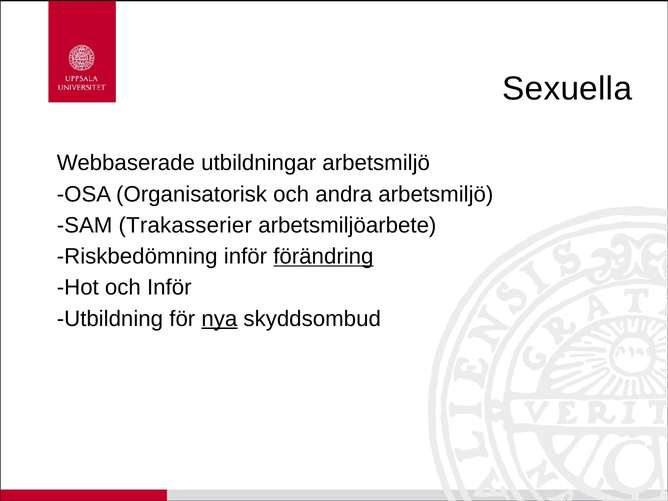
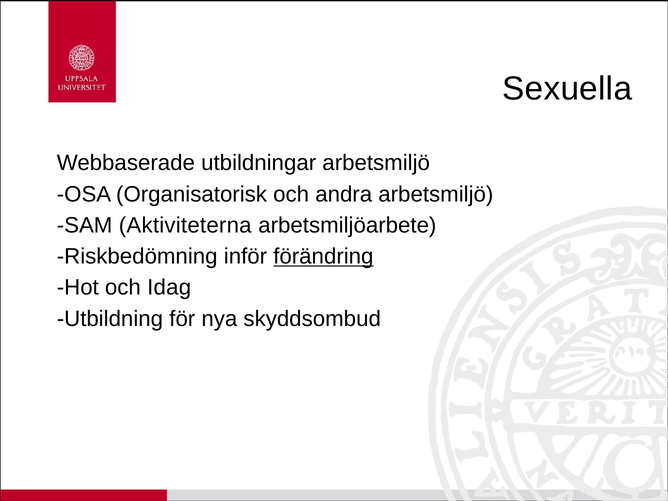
Trakasserier: Trakasserier -> Aktiviteterna
och Inför: Inför -> Idag
nya underline: present -> none
